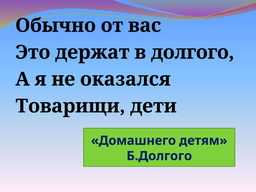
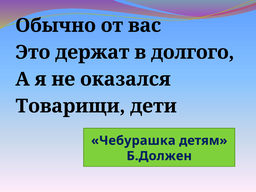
Домашнего: Домашнего -> Чебурашка
Б.Долгого: Б.Долгого -> Б.Должен
